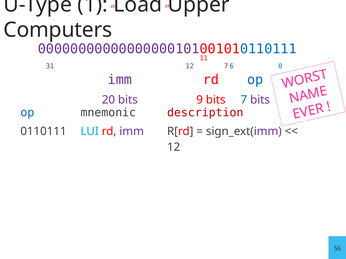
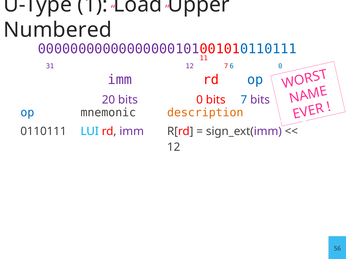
Computers: Computers -> Numbered
bits 9: 9 -> 0
description colour: red -> orange
